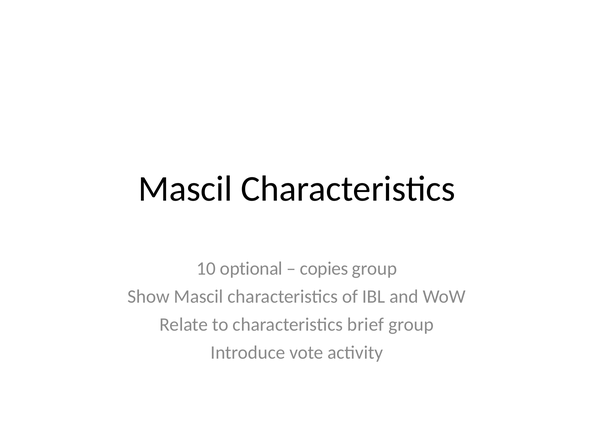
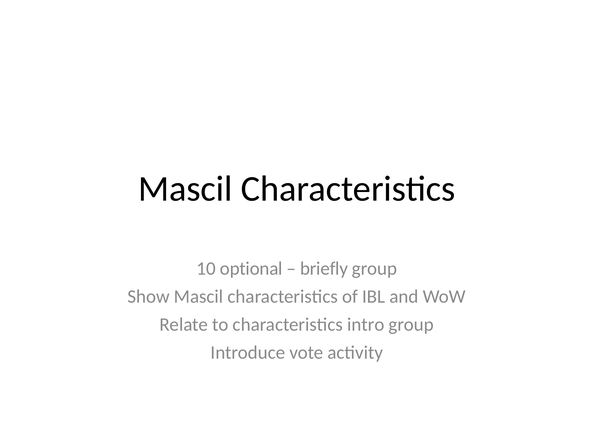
copies: copies -> briefly
brief: brief -> intro
